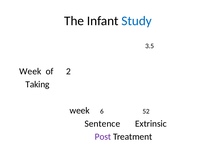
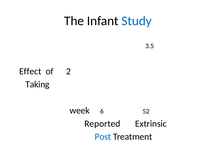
Week at (30, 71): Week -> Effect
Sentence: Sentence -> Reported
Post colour: purple -> blue
